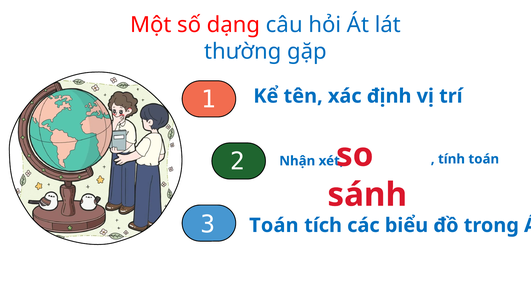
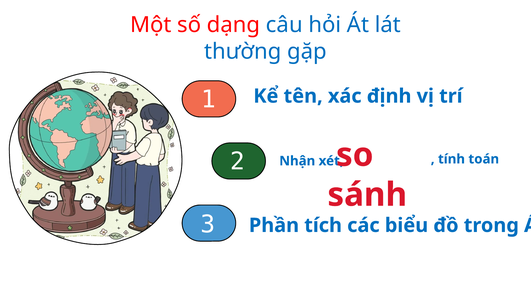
Toán at (274, 225): Toán -> Phần
